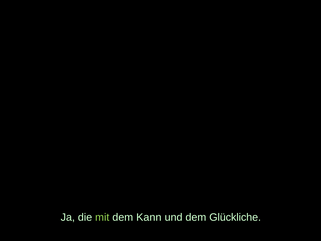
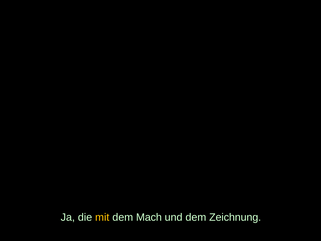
mit colour: light green -> yellow
Kann: Kann -> Mach
Glückliche: Glückliche -> Zeichnung
